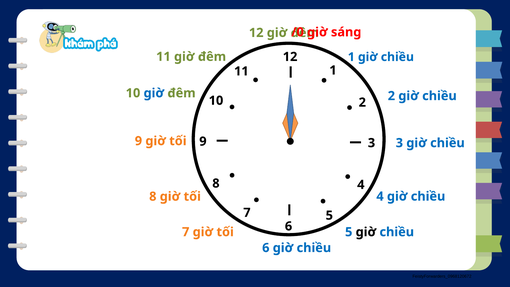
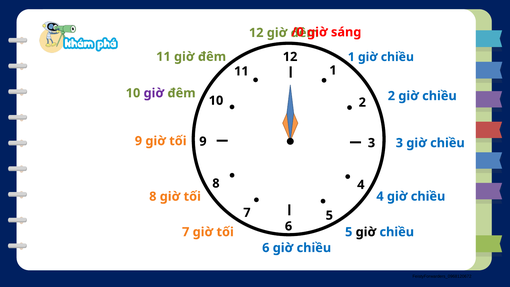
giờ at (154, 93) colour: blue -> purple
